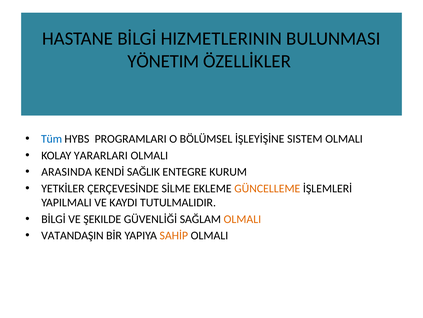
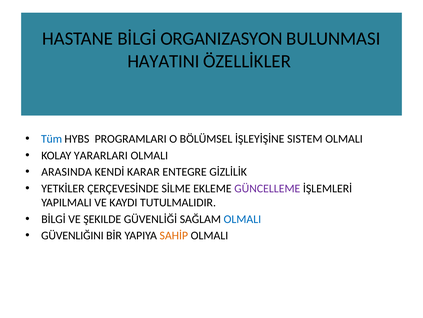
HIZMETLERININ: HIZMETLERININ -> ORGANIZASYON
YÖNETIM: YÖNETIM -> HAYATINI
SAĞLIK: SAĞLIK -> KARAR
KURUM: KURUM -> GİZLİLİK
GÜNCELLEME colour: orange -> purple
OLMALI at (242, 219) colour: orange -> blue
VATANDAŞIN: VATANDAŞIN -> GÜVENLIĞINI
